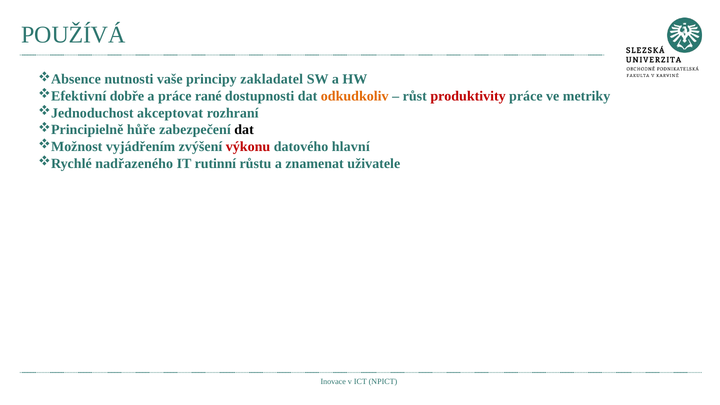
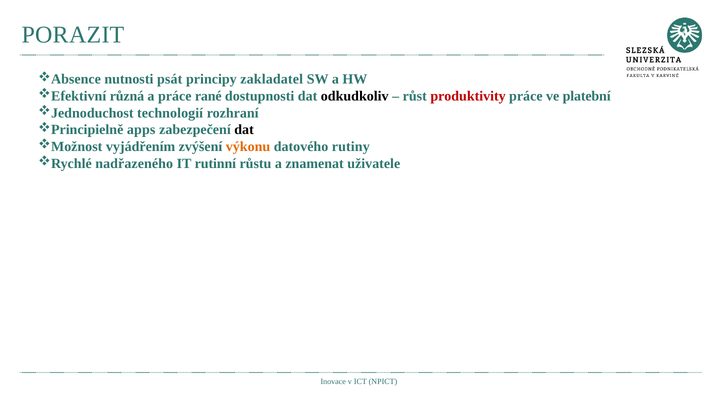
POUŽÍVÁ: POUŽÍVÁ -> PORAZIT
vaše: vaše -> psát
dobře: dobře -> různá
odkudkoliv colour: orange -> black
metriky: metriky -> platební
akceptovat: akceptovat -> technologií
hůře: hůře -> apps
výkonu colour: red -> orange
hlavní: hlavní -> rutiny
